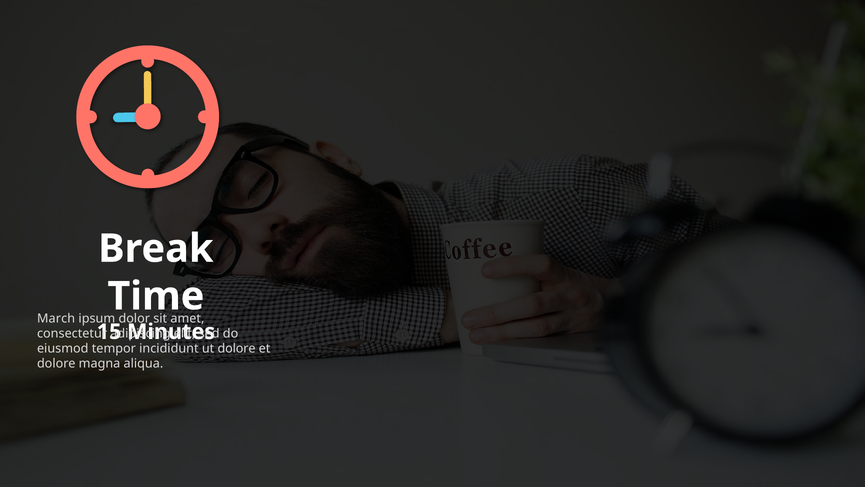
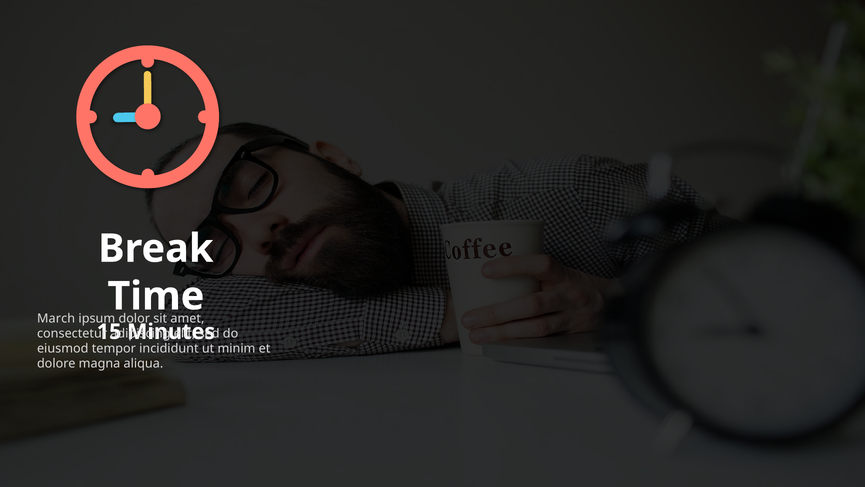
dolore at (237, 348): dolore -> minim
